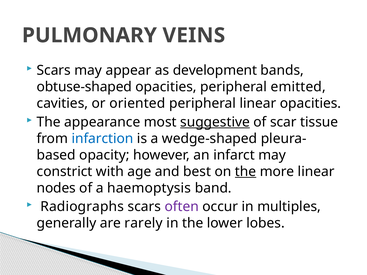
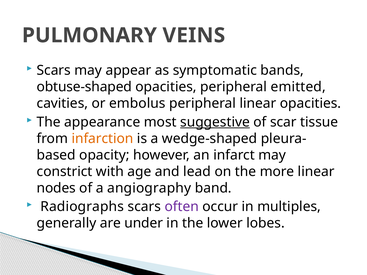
development: development -> symptomatic
oriented: oriented -> embolus
infarction colour: blue -> orange
best: best -> lead
the at (246, 172) underline: present -> none
haemoptysis: haemoptysis -> angiography
rarely: rarely -> under
